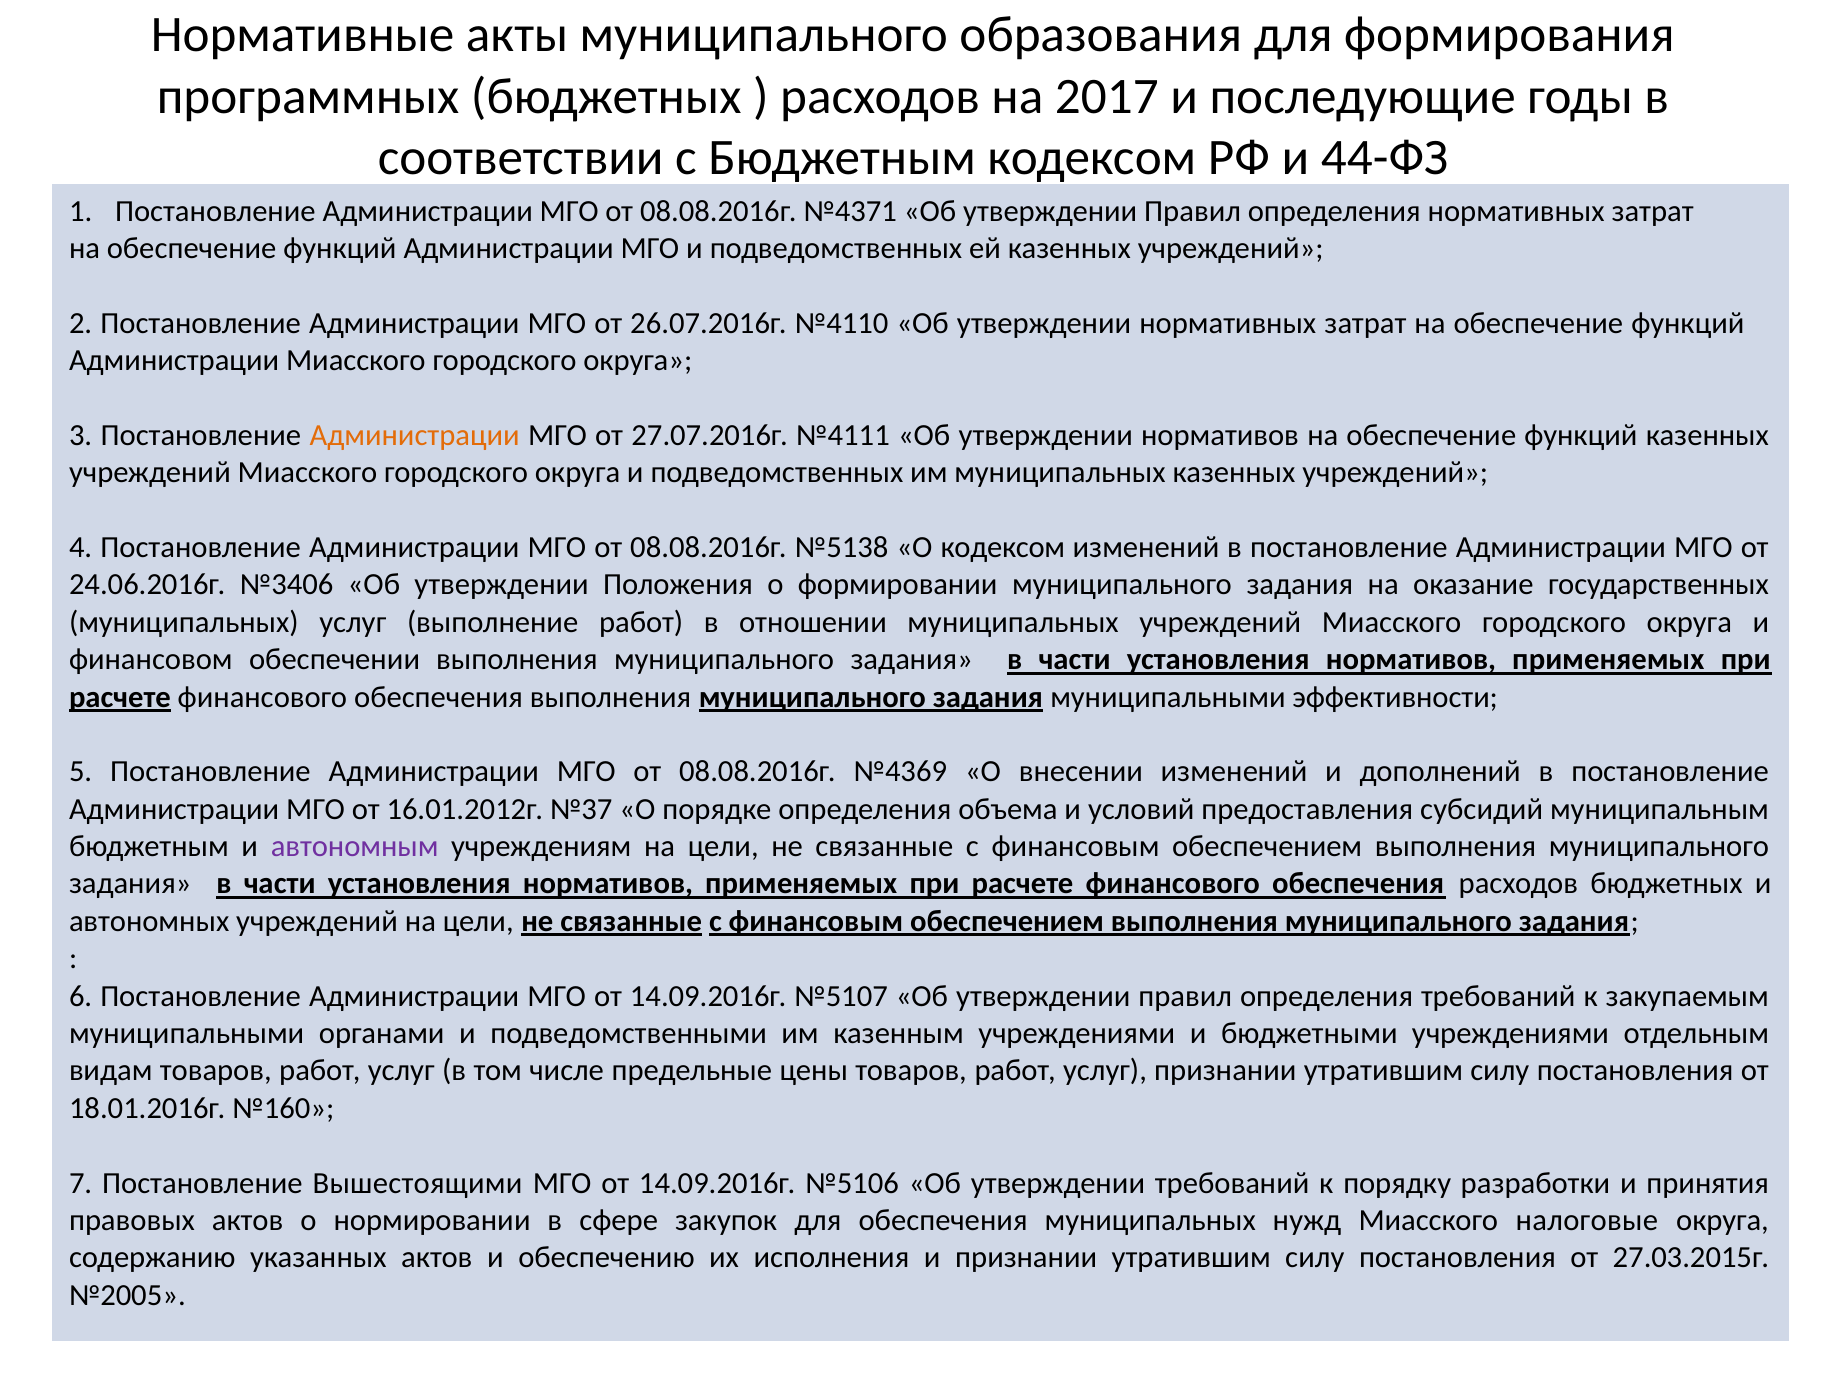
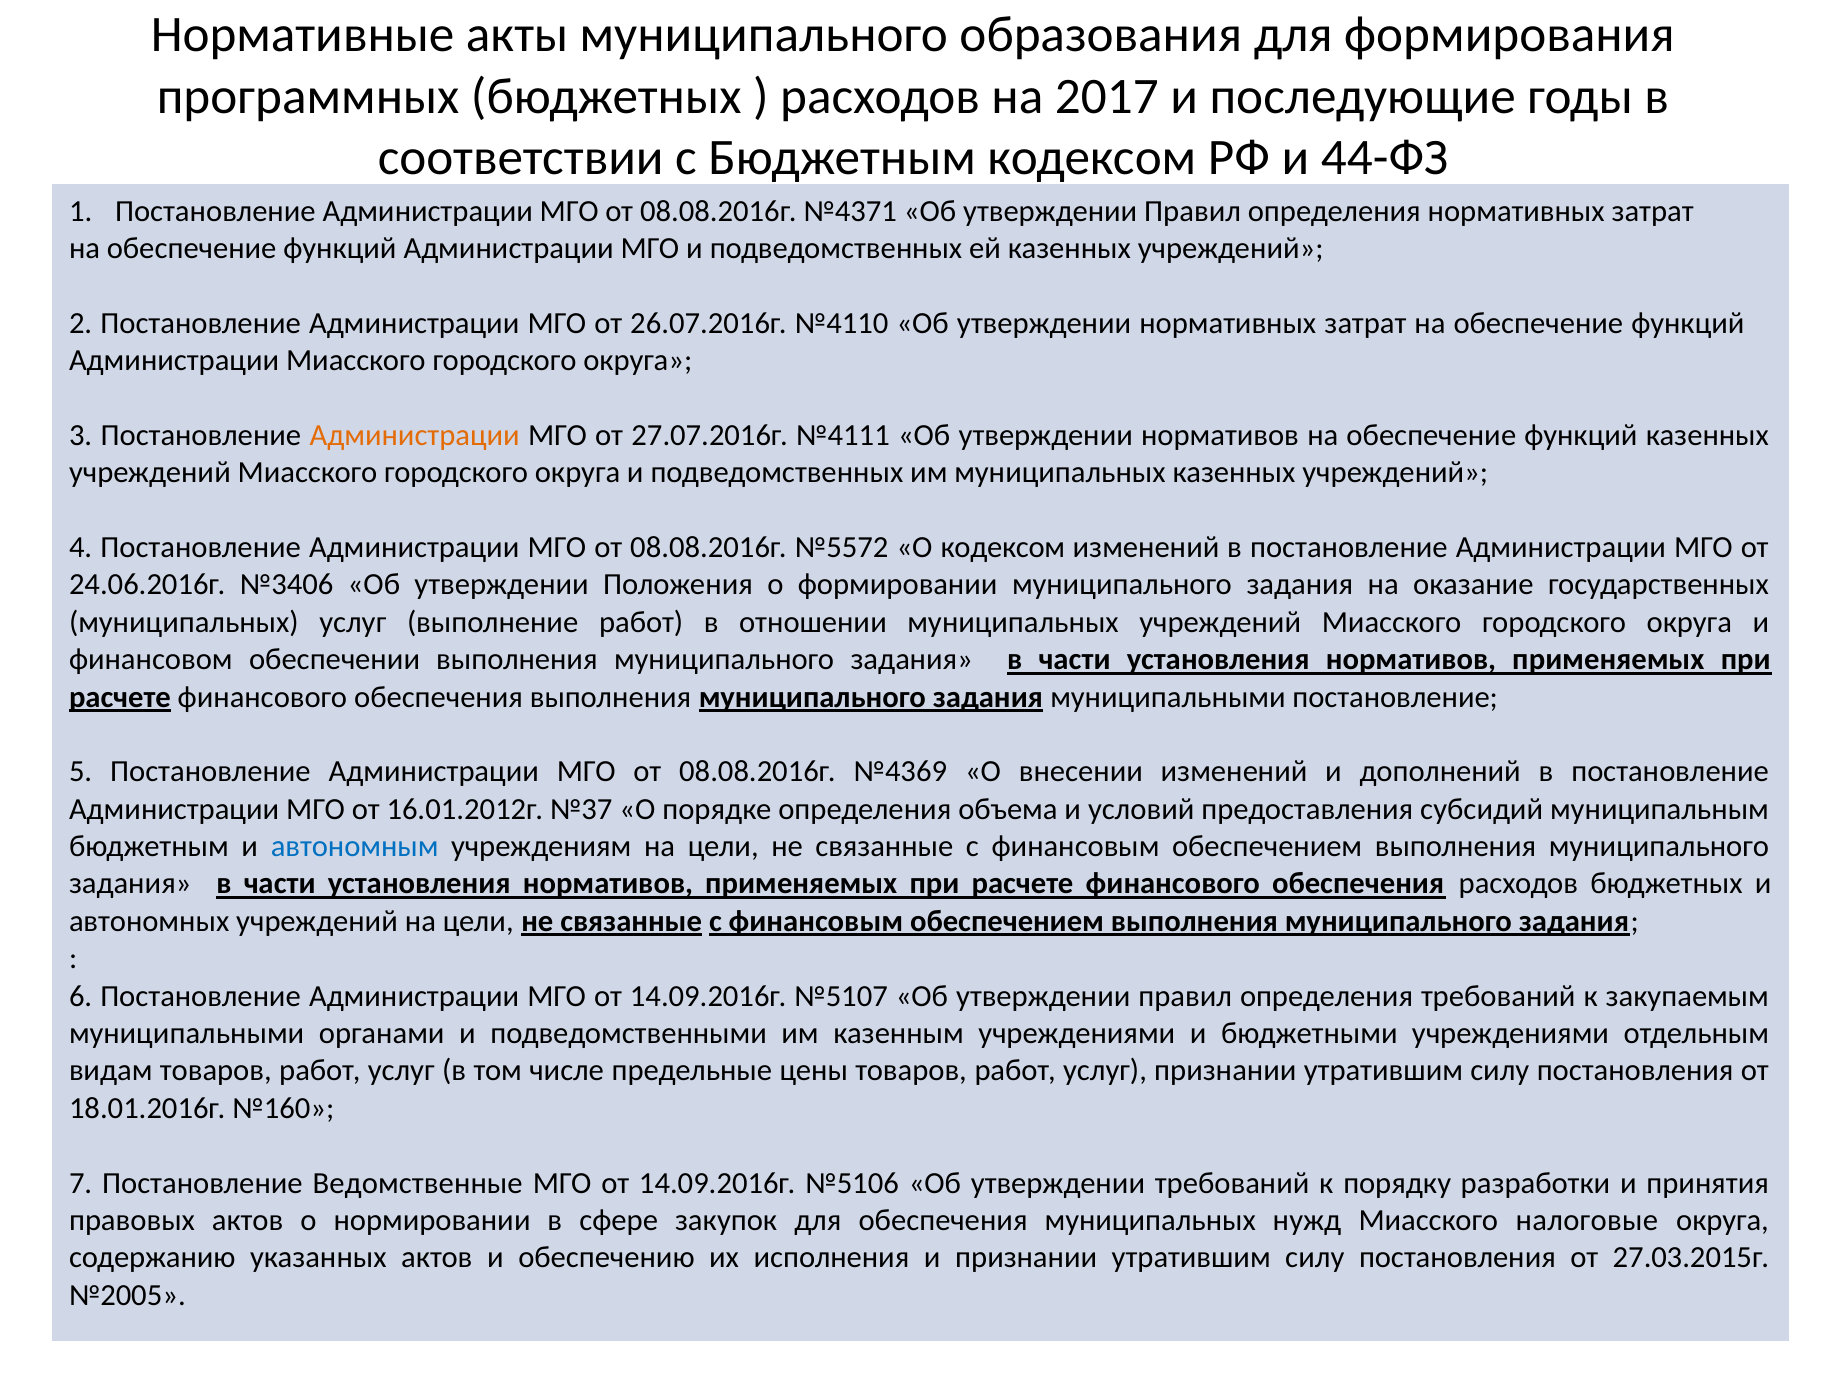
№5138: №5138 -> №5572
муниципальными эффективности: эффективности -> постановление
автономным colour: purple -> blue
Вышестоящими: Вышестоящими -> Ведомственные
